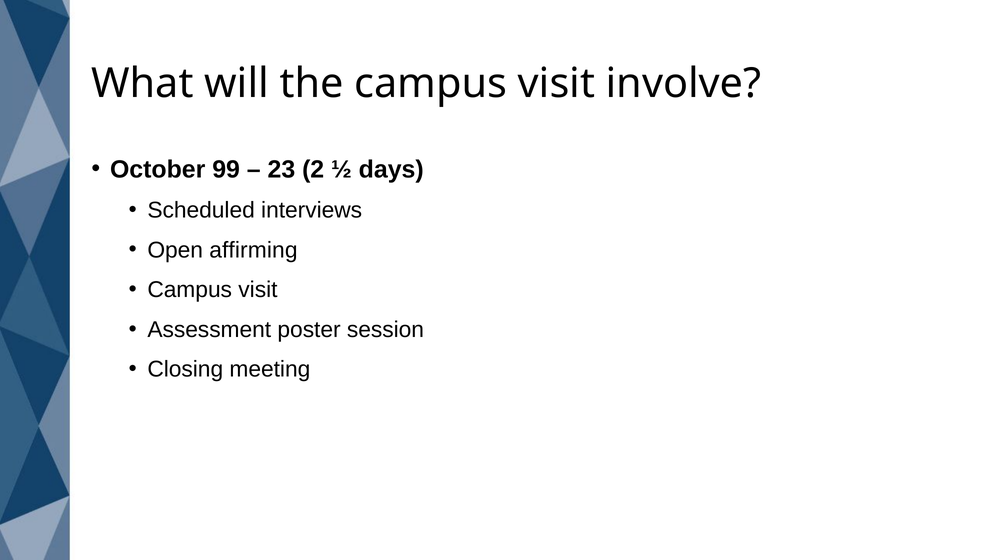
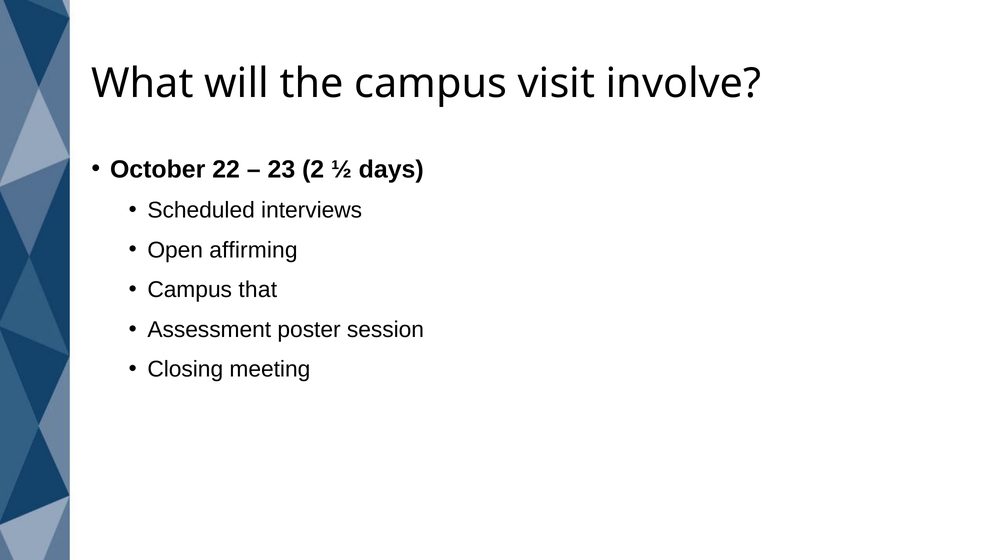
99: 99 -> 22
visit at (258, 290): visit -> that
